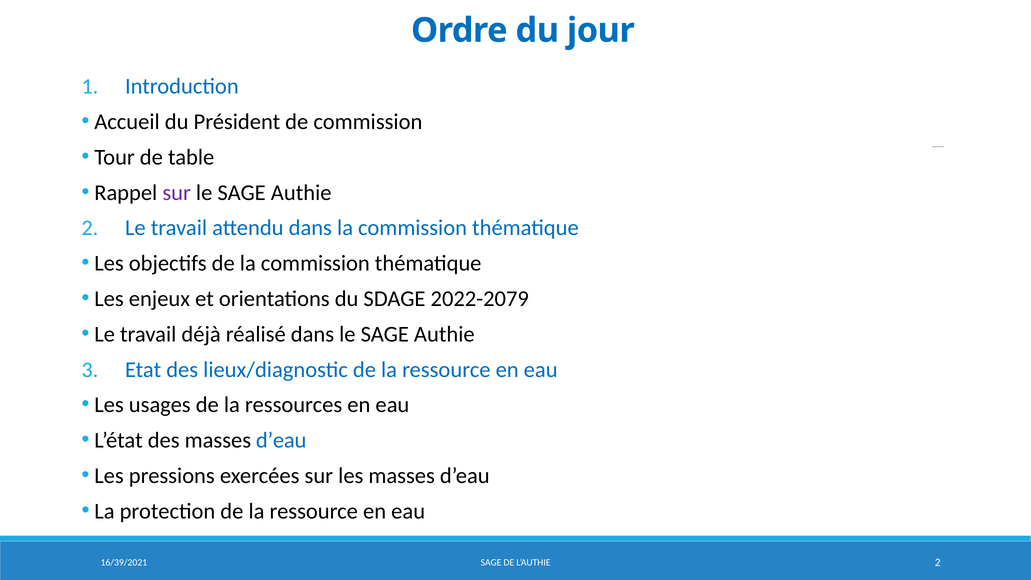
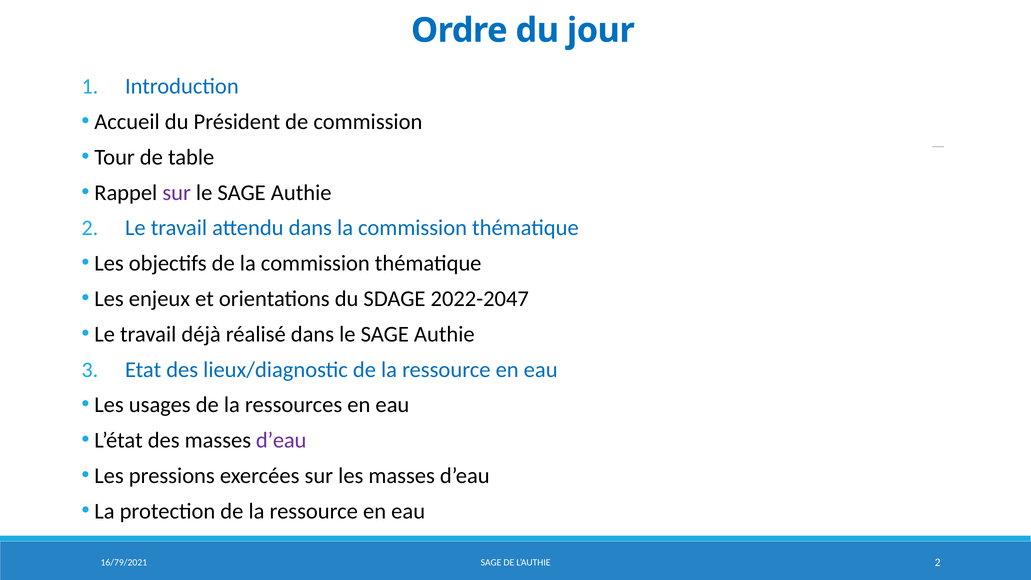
2022-2079: 2022-2079 -> 2022-2047
d’eau at (281, 440) colour: blue -> purple
16/39/2021: 16/39/2021 -> 16/79/2021
